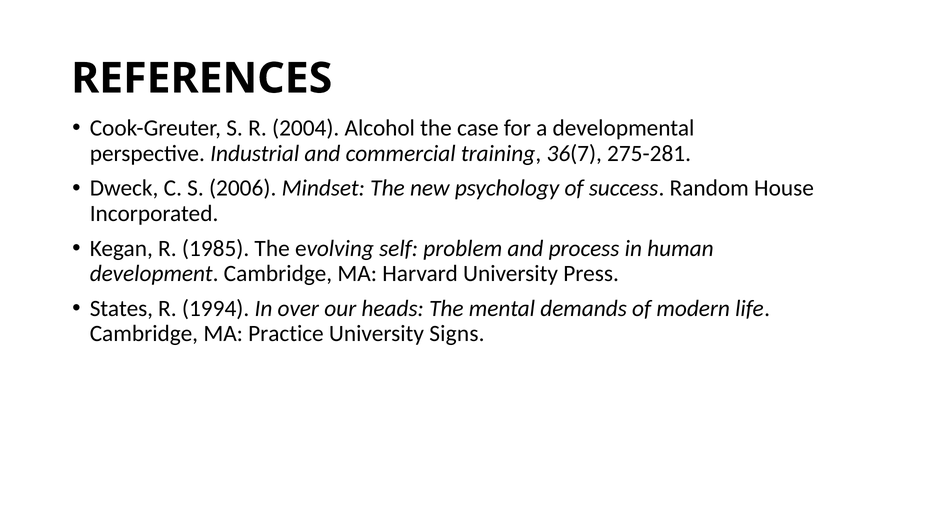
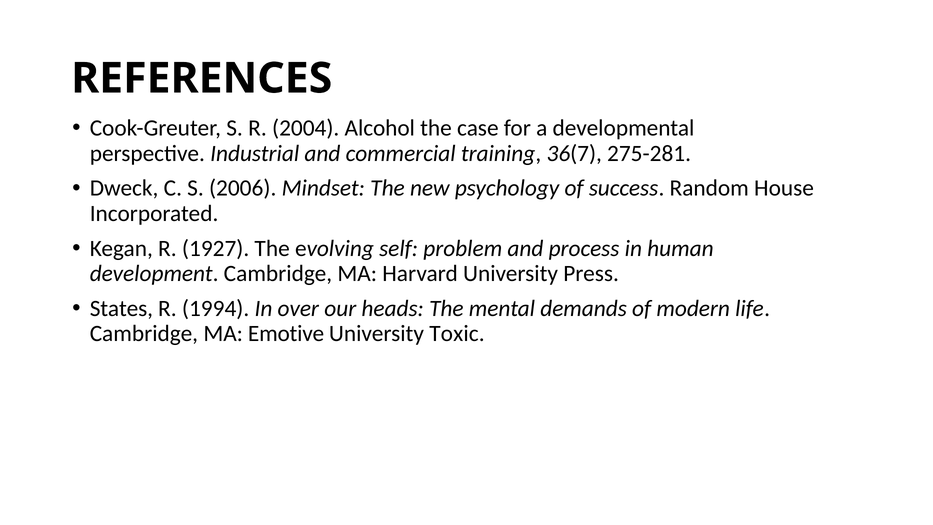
1985: 1985 -> 1927
Practice: Practice -> Emotive
Signs: Signs -> Toxic
